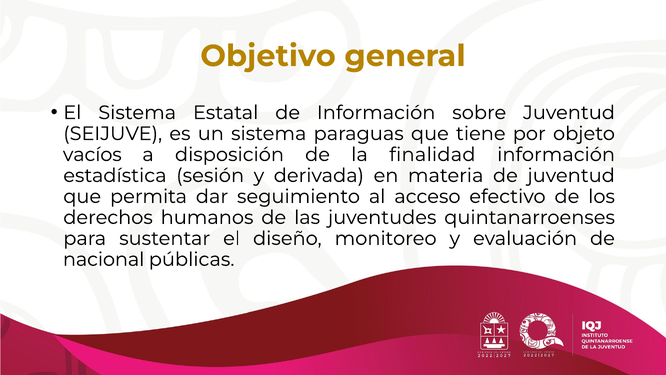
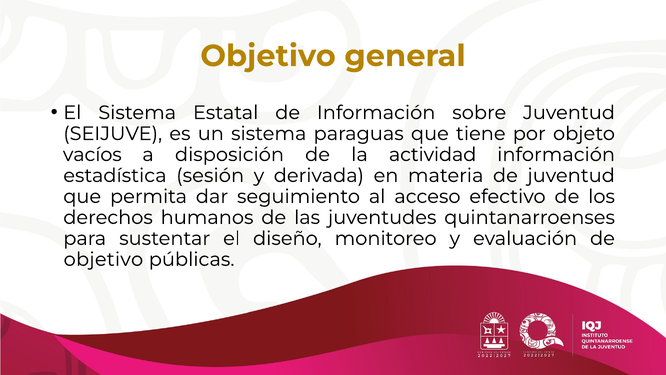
finalidad: finalidad -> actividad
nacional at (104, 259): nacional -> objetivo
